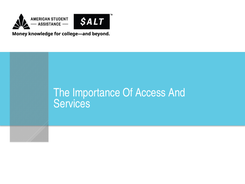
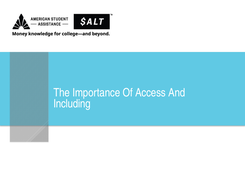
Services: Services -> Including
